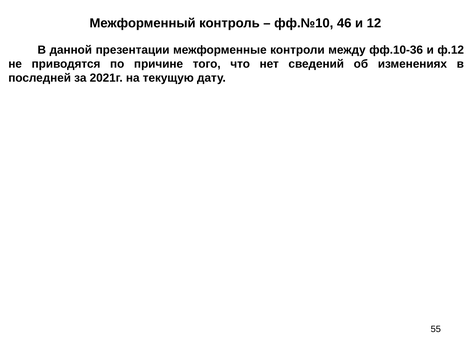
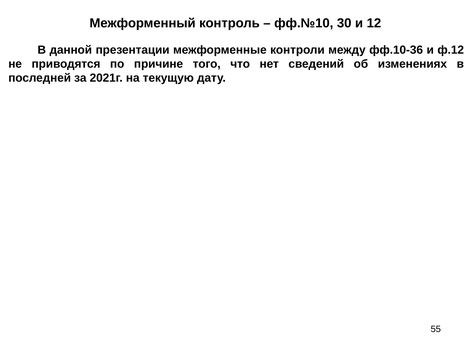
46: 46 -> 30
